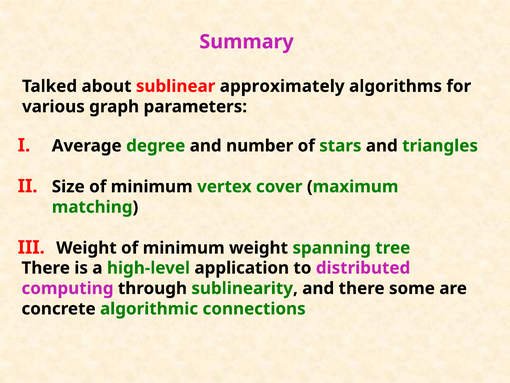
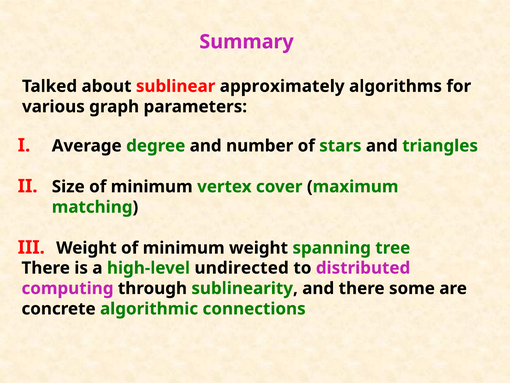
application: application -> undirected
